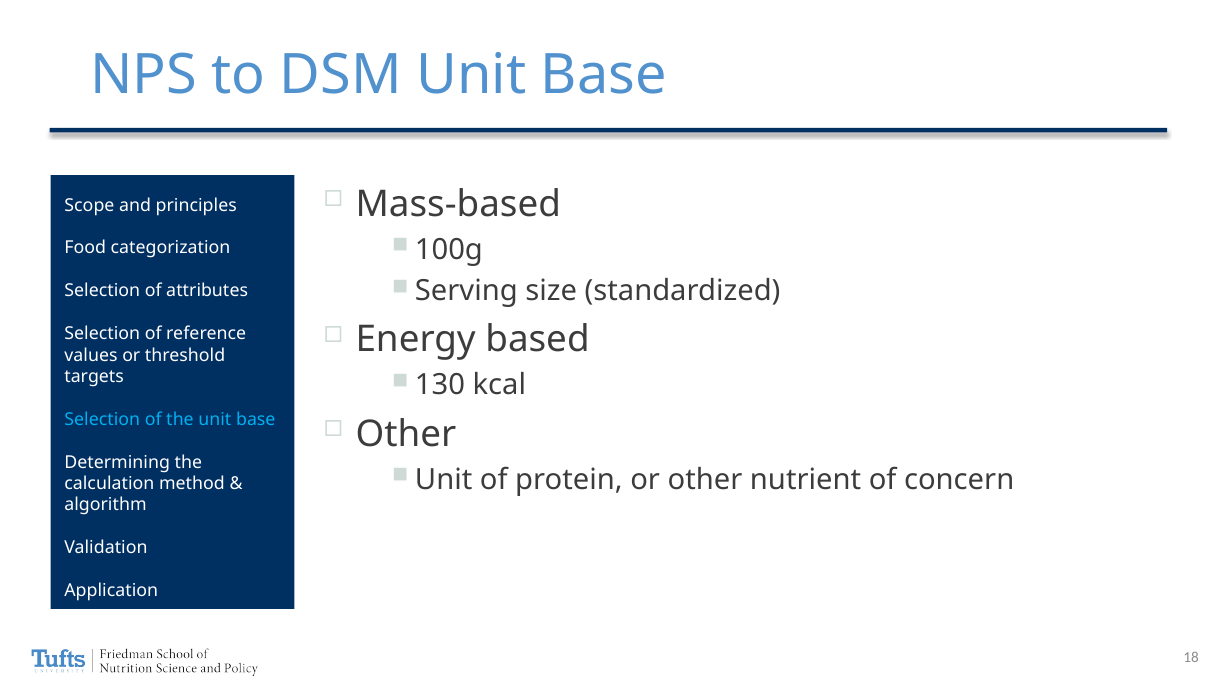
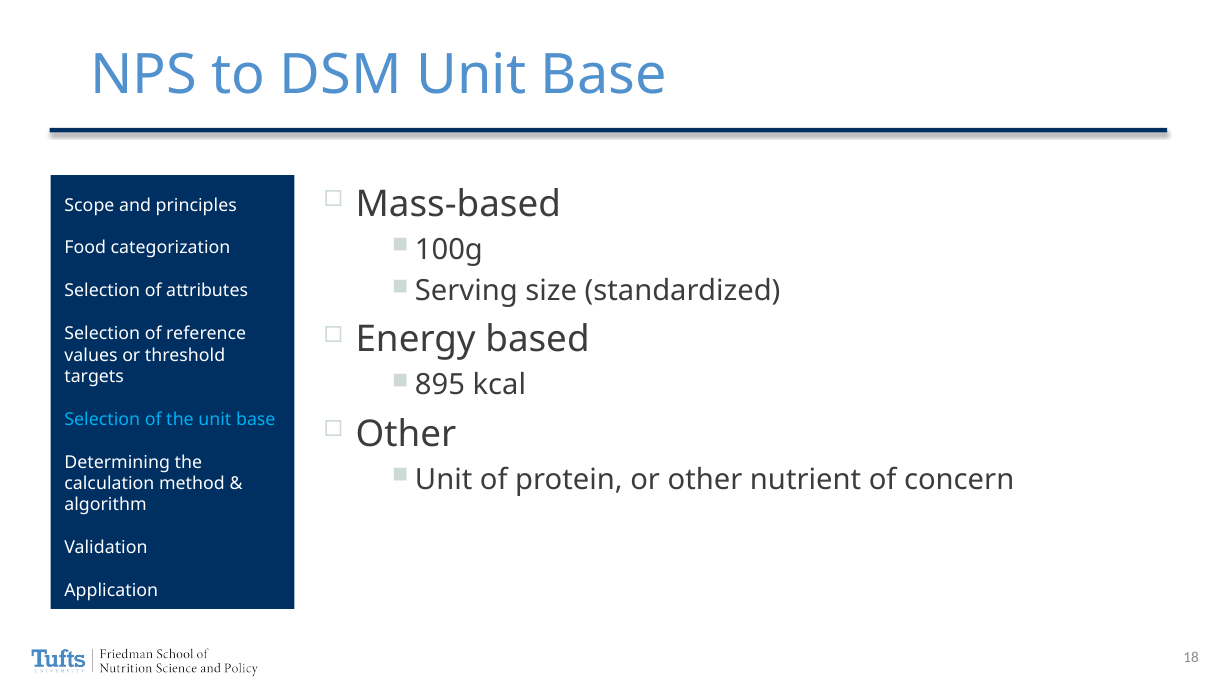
130: 130 -> 895
